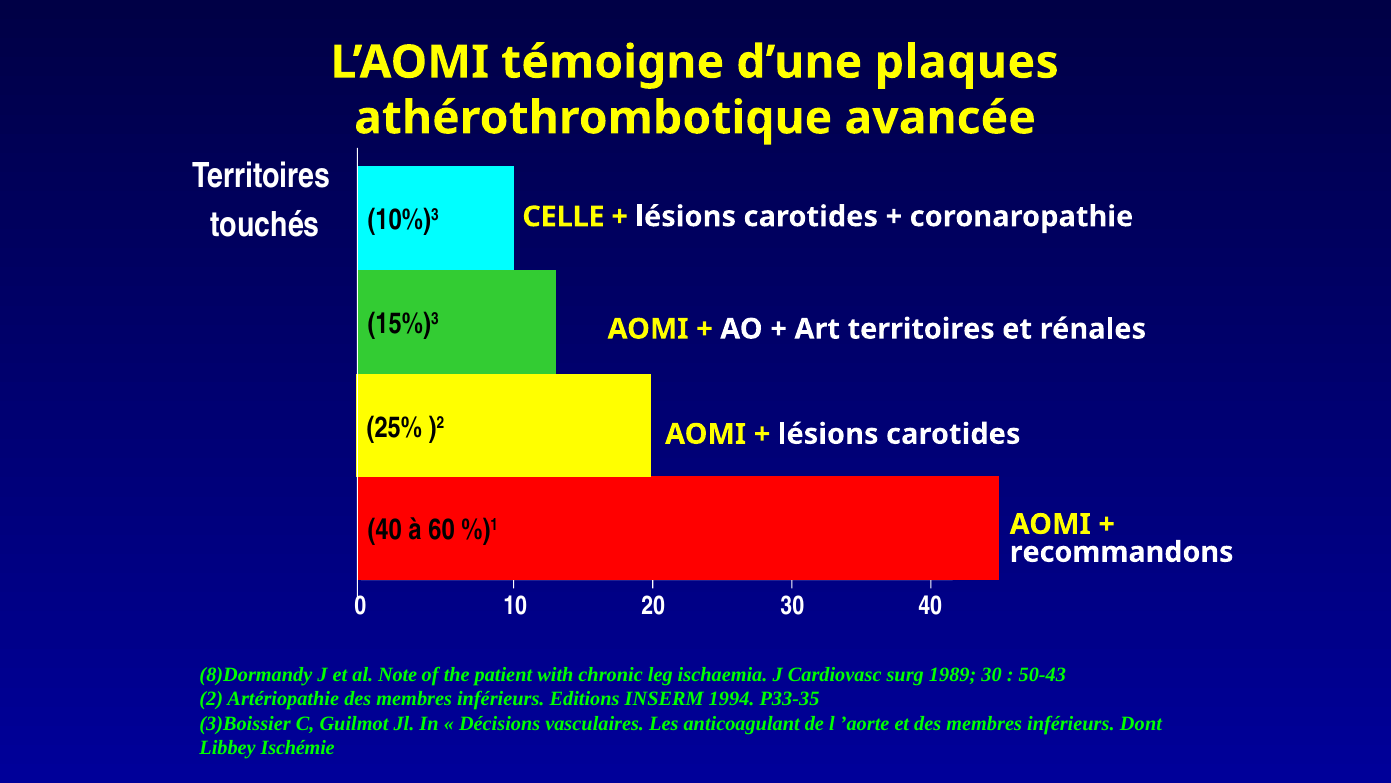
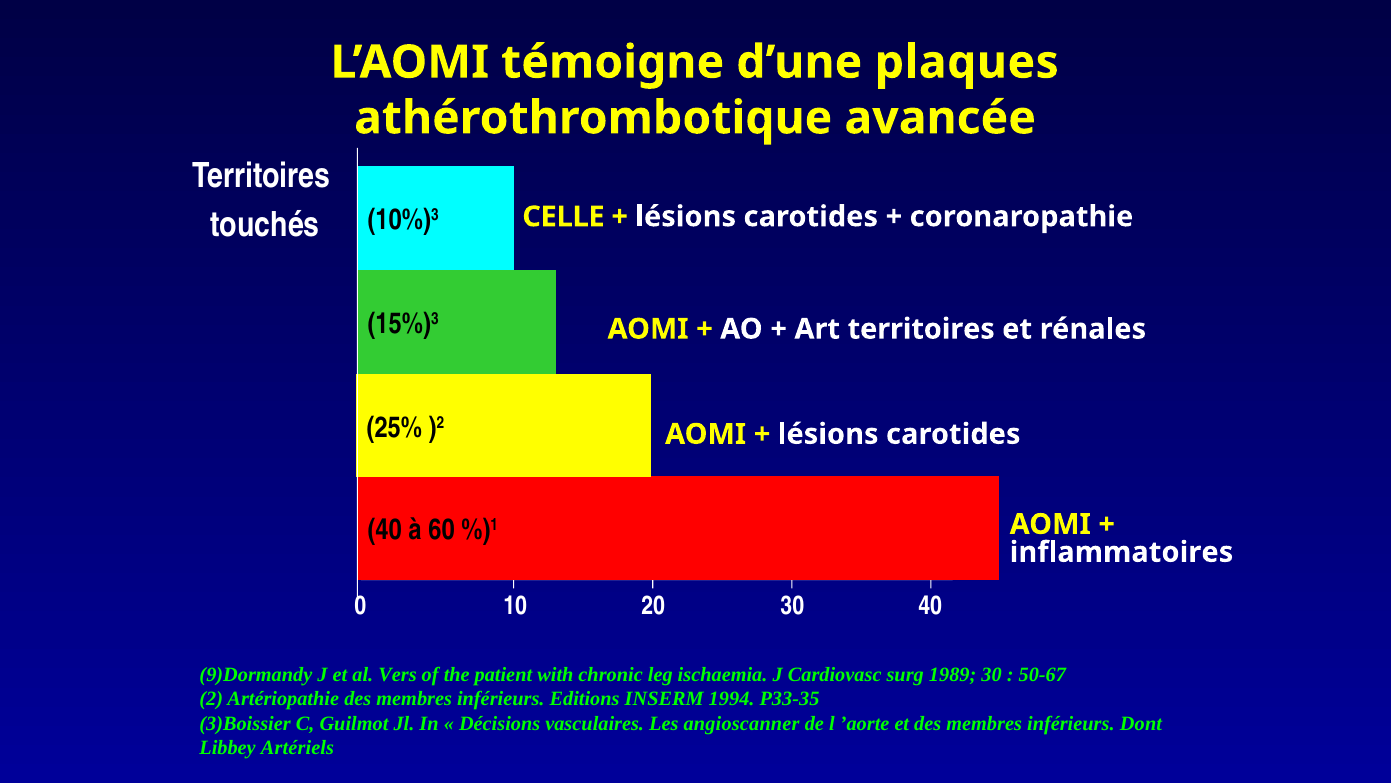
recommandons: recommandons -> inflammatoires
8)Dormandy: 8)Dormandy -> 9)Dormandy
Note: Note -> Vers
50-43: 50-43 -> 50-67
anticoagulant: anticoagulant -> angioscanner
Ischémie: Ischémie -> Artériels
